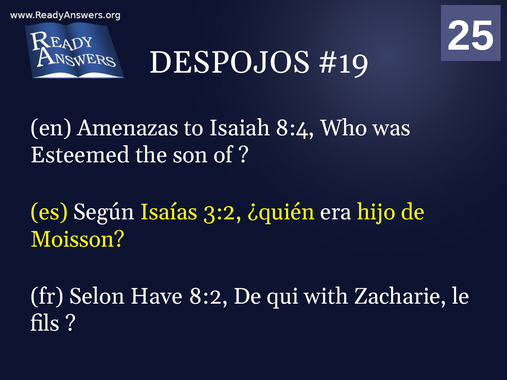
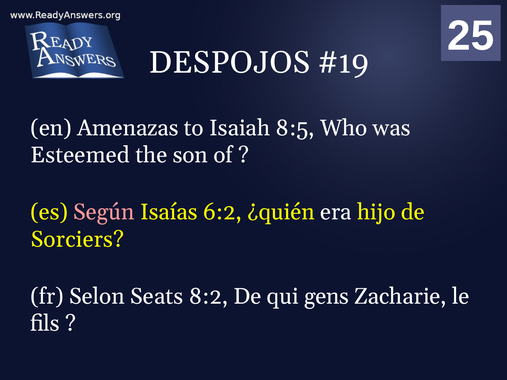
8:4: 8:4 -> 8:5
Según colour: white -> pink
3:2: 3:2 -> 6:2
Moisson: Moisson -> Sorciers
Have: Have -> Seats
with: with -> gens
